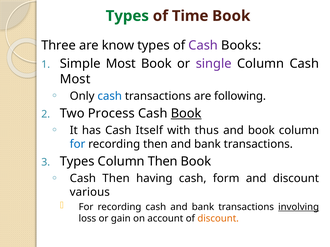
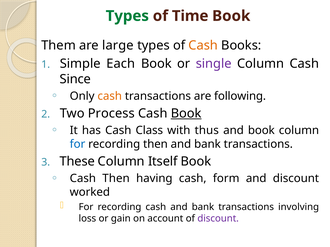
Three: Three -> Them
know: know -> large
Cash at (203, 46) colour: purple -> orange
Simple Most: Most -> Each
Most at (75, 79): Most -> Since
cash at (110, 96) colour: blue -> orange
Itself: Itself -> Class
Types at (77, 162): Types -> These
Column Then: Then -> Itself
various: various -> worked
involving underline: present -> none
discount at (218, 219) colour: orange -> purple
